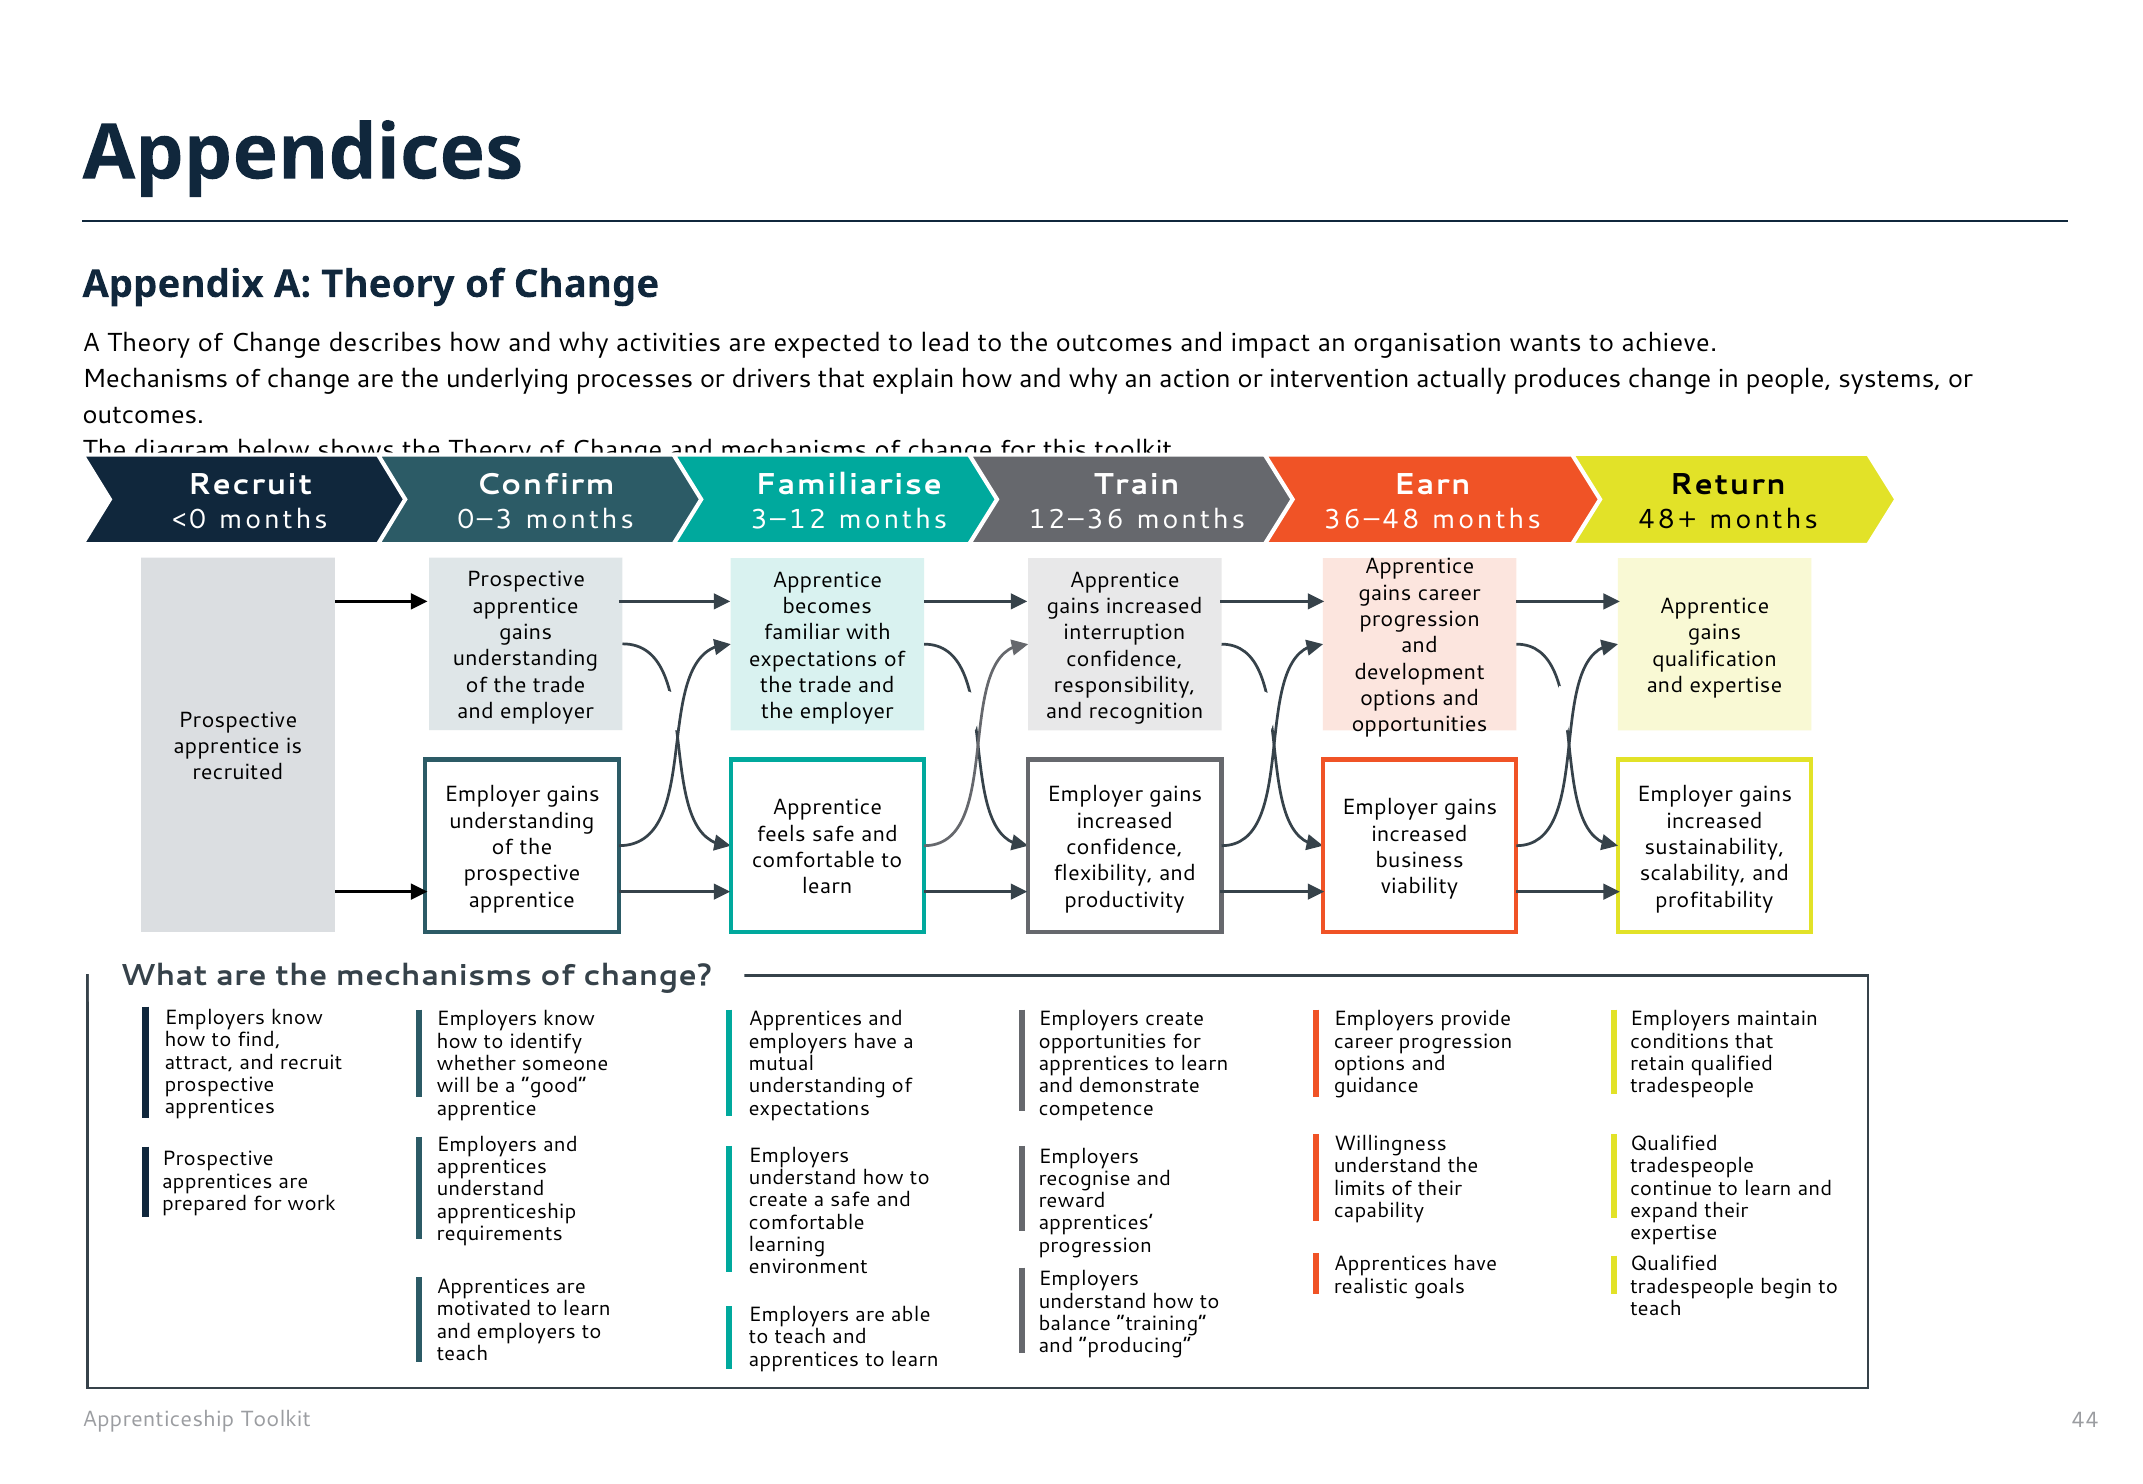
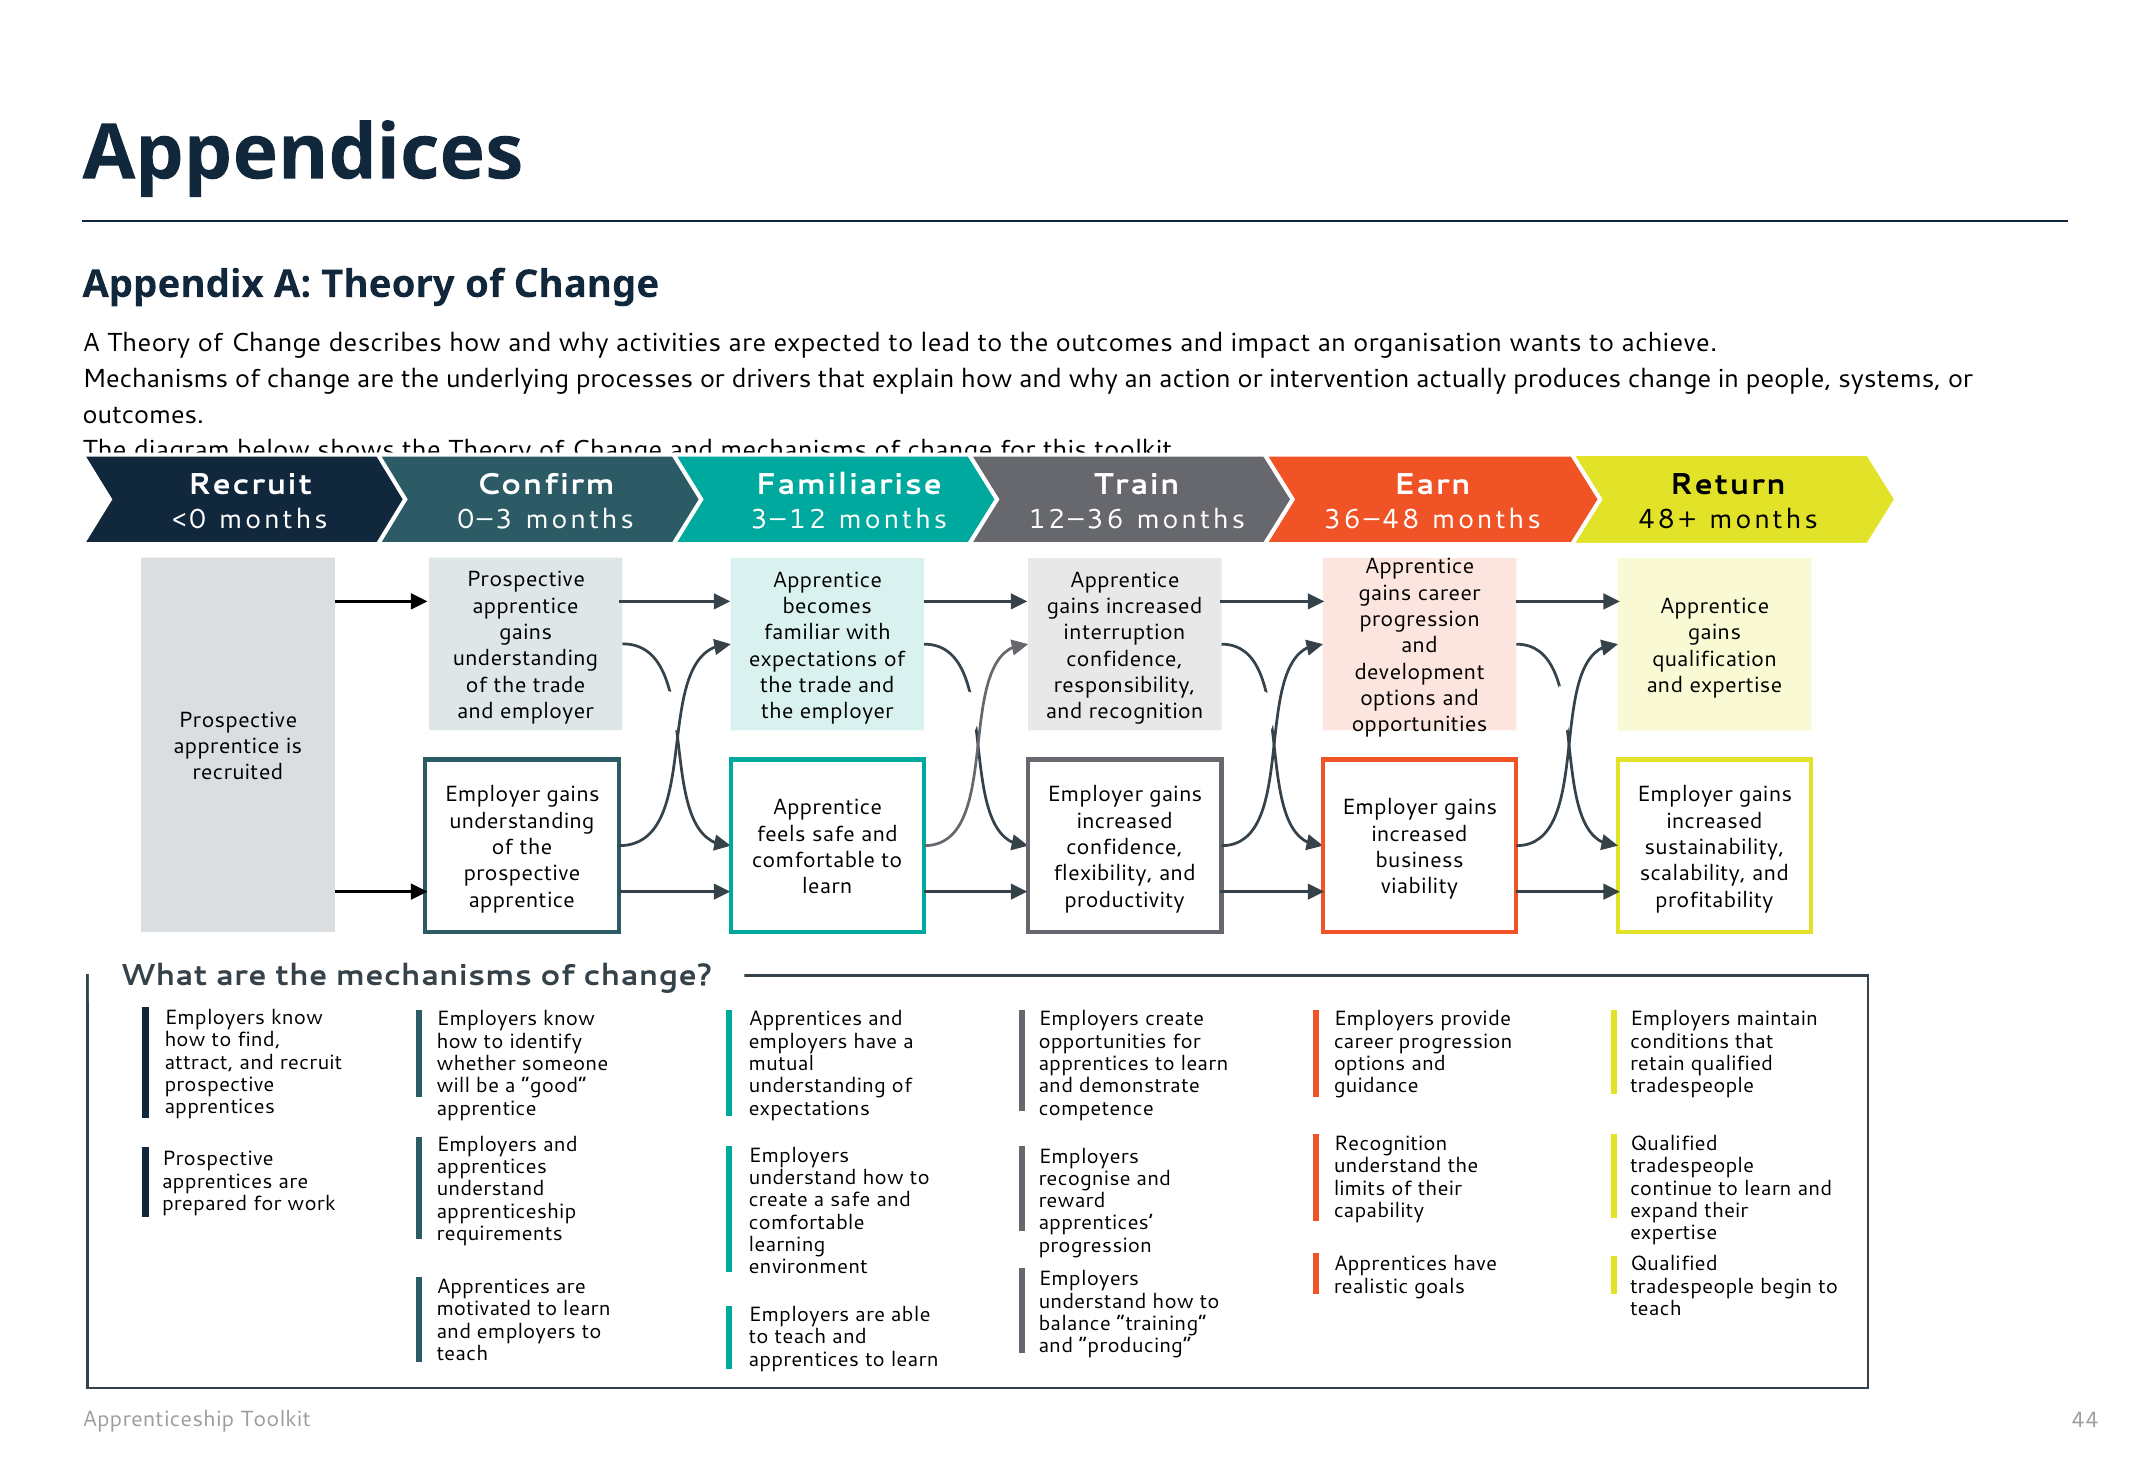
Willingness at (1391, 1143): Willingness -> Recognition
